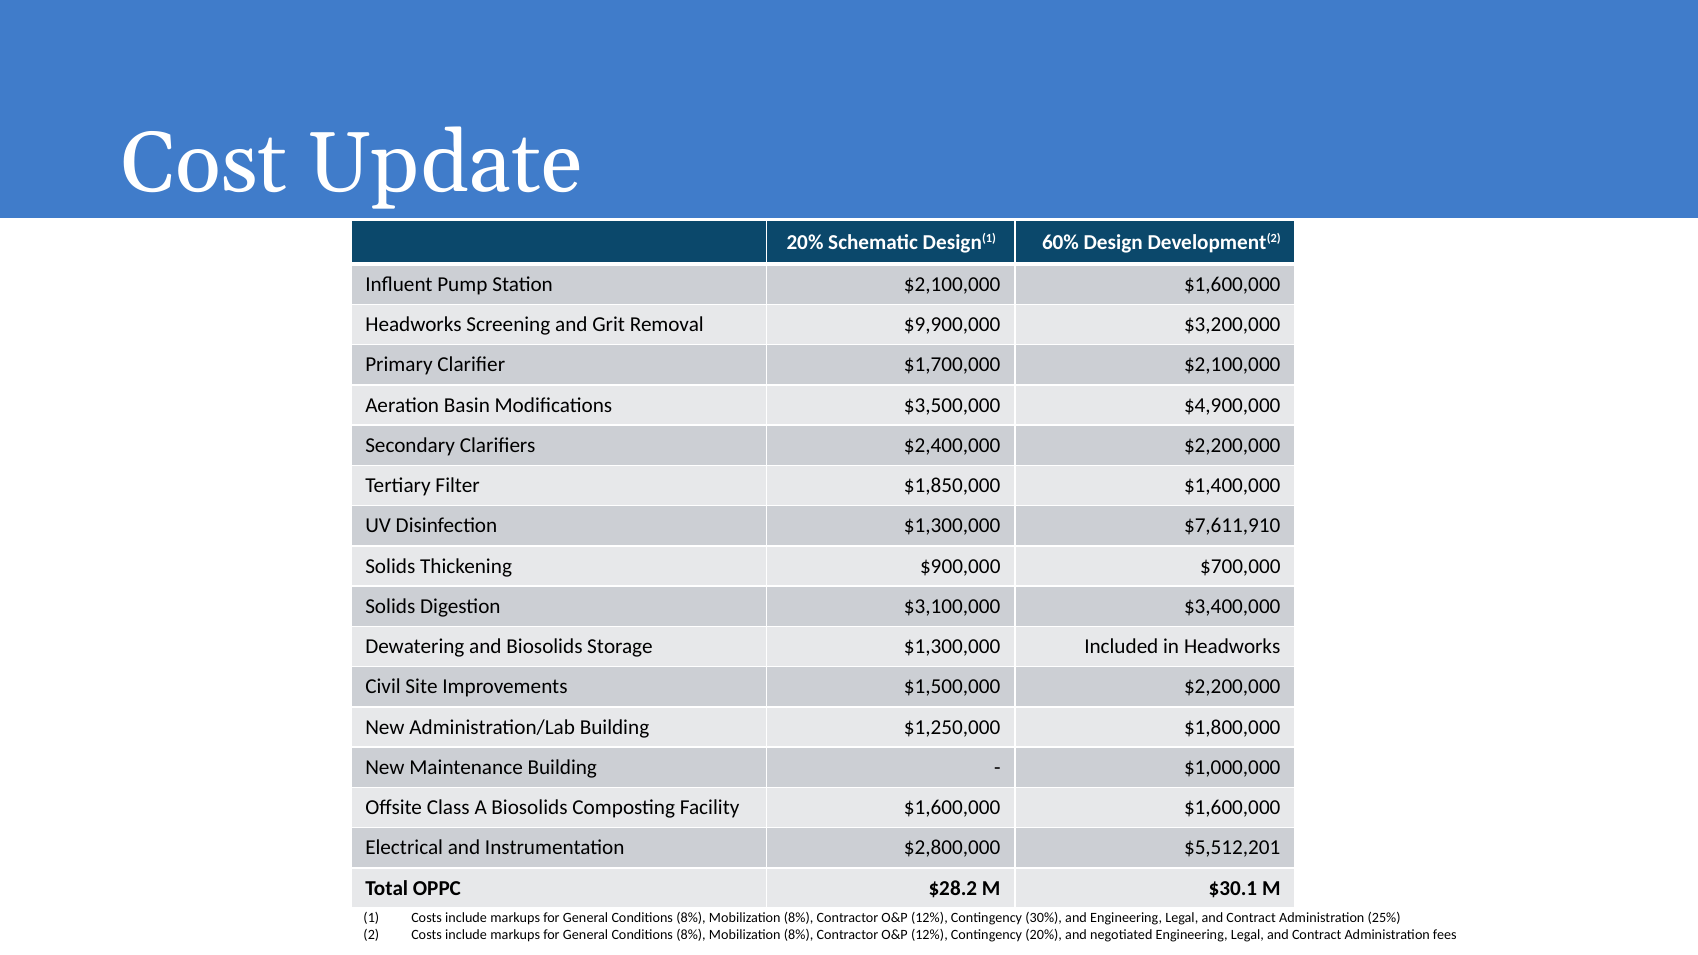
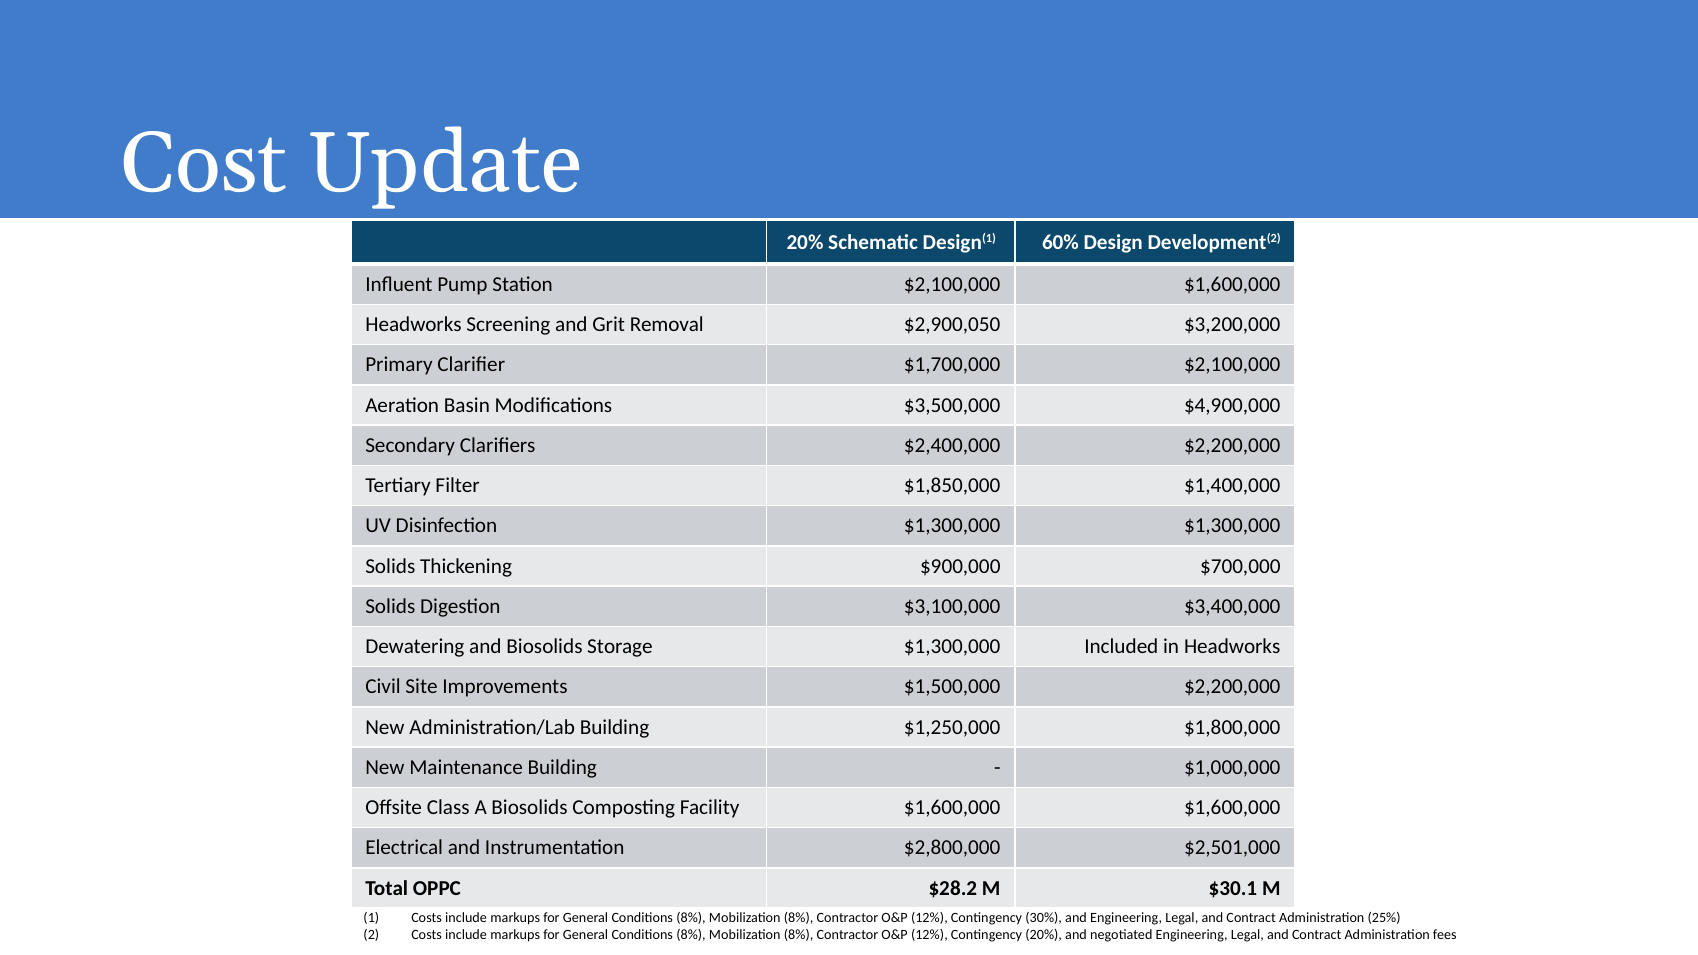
$9,900,000: $9,900,000 -> $2,900,050
$1,300,000 $7,611,910: $7,611,910 -> $1,300,000
$5,512,201: $5,512,201 -> $2,501,000
